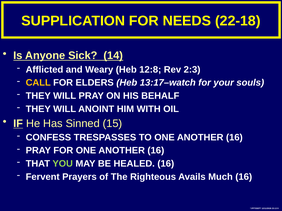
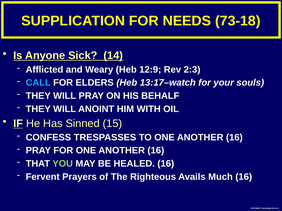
22-18: 22-18 -> 73-18
12:8: 12:8 -> 12:9
CALL colour: yellow -> light blue
